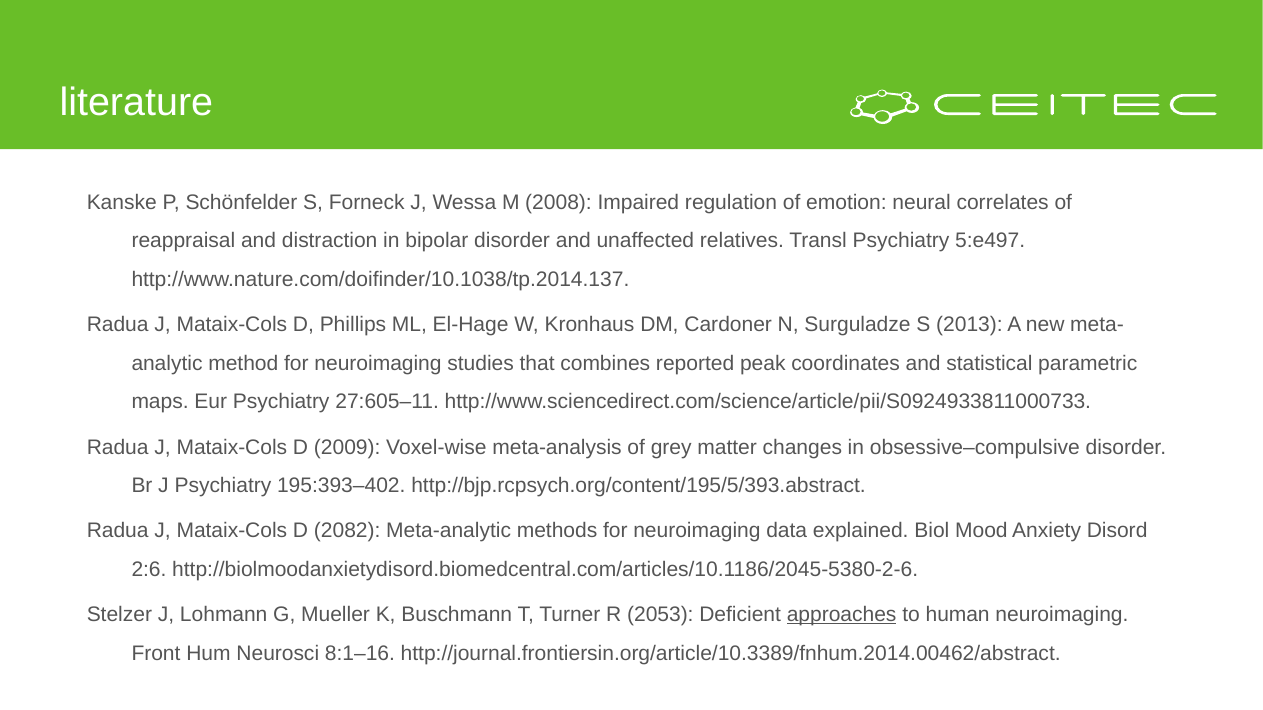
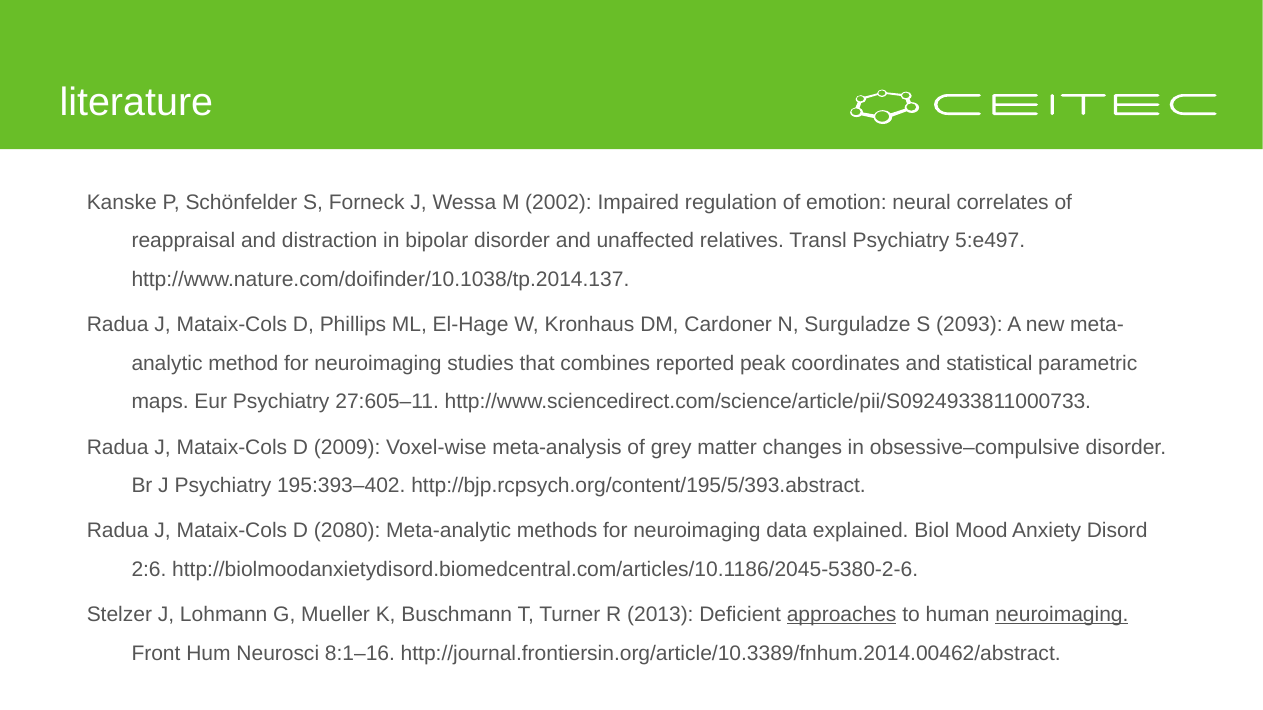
2008: 2008 -> 2002
2013: 2013 -> 2093
2082: 2082 -> 2080
2053: 2053 -> 2013
neuroimaging at (1062, 615) underline: none -> present
